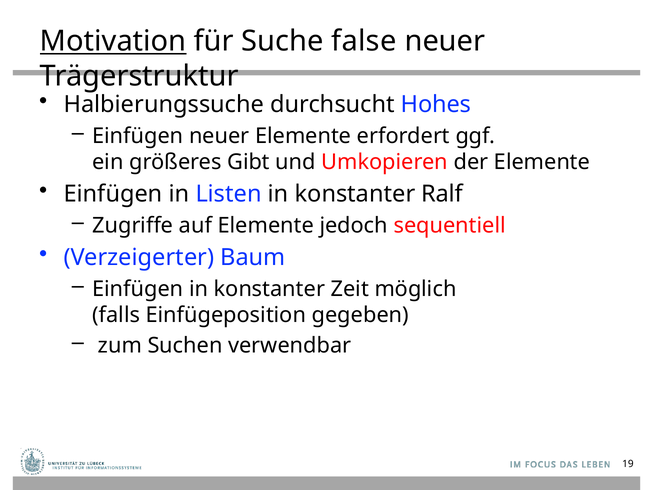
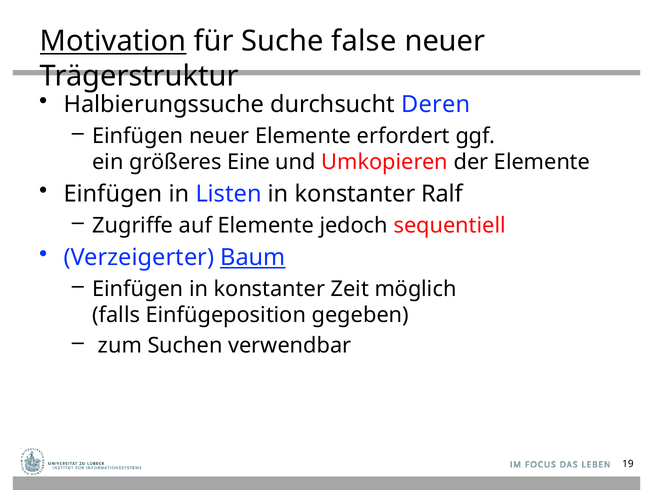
Hohes: Hohes -> Deren
Gibt: Gibt -> Eine
Baum underline: none -> present
